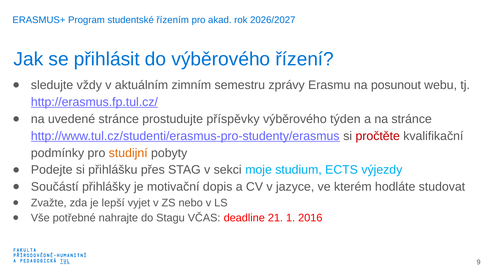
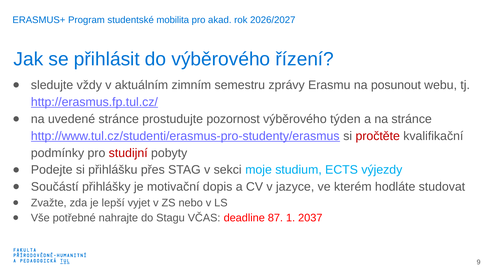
řízením: řízením -> mobilita
příspěvky: příspěvky -> pozornost
studijní colour: orange -> red
21: 21 -> 87
2016: 2016 -> 2037
